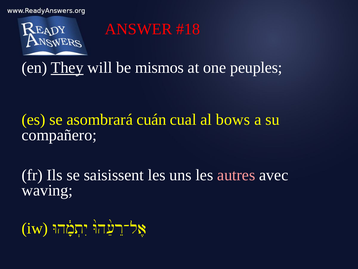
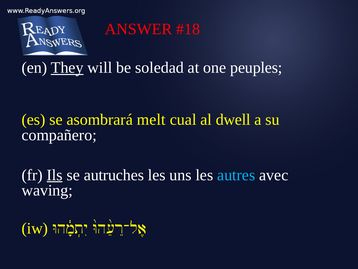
mismos: mismos -> soledad
cuán: cuán -> melt
bows: bows -> dwell
Ils underline: none -> present
saisissent: saisissent -> autruches
autres colour: pink -> light blue
